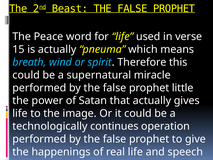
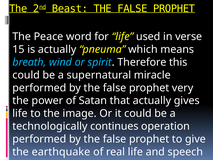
little: little -> very
happenings: happenings -> earthquake
